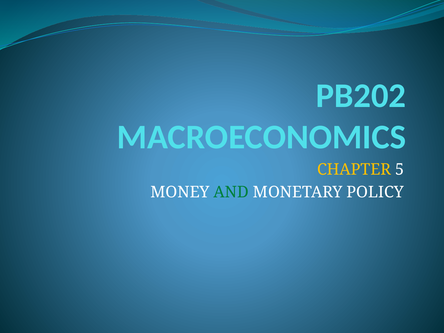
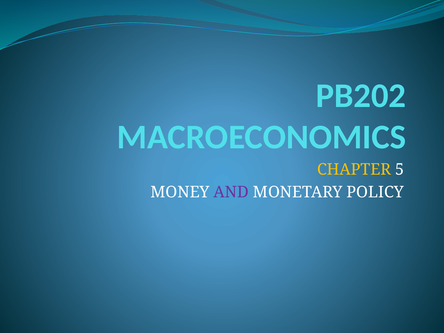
AND colour: green -> purple
